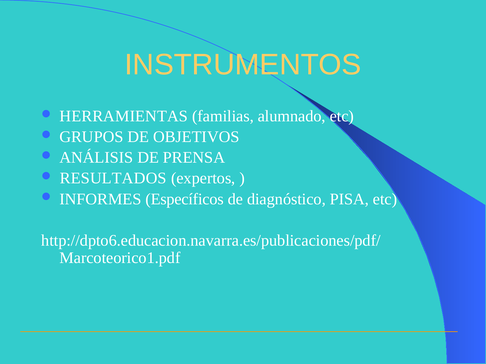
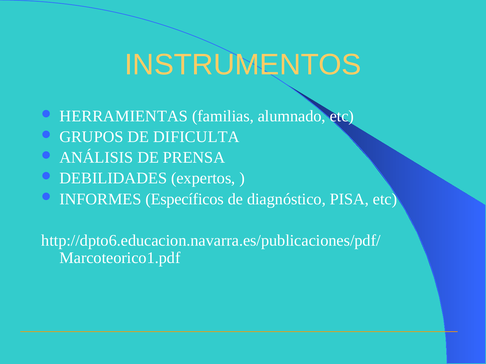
OBJETIVOS: OBJETIVOS -> DIFICULTA
RESULTADOS: RESULTADOS -> DEBILIDADES
